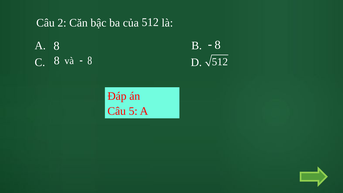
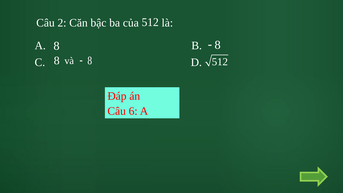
5: 5 -> 6
